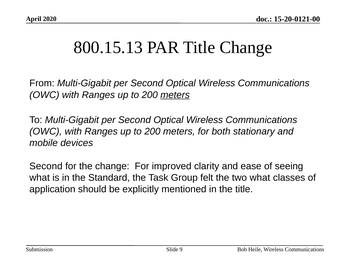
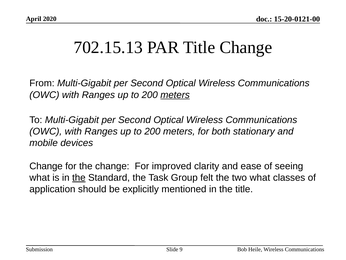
800.15.13: 800.15.13 -> 702.15.13
Second at (46, 166): Second -> Change
the at (79, 177) underline: none -> present
